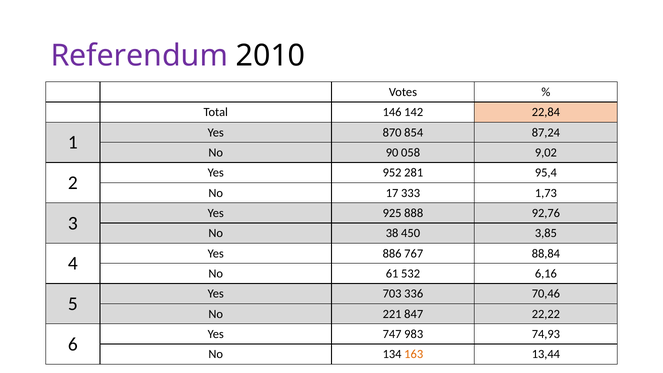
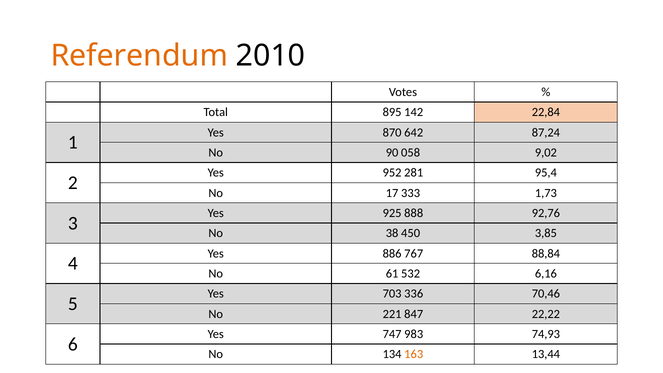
Referendum colour: purple -> orange
146: 146 -> 895
854: 854 -> 642
